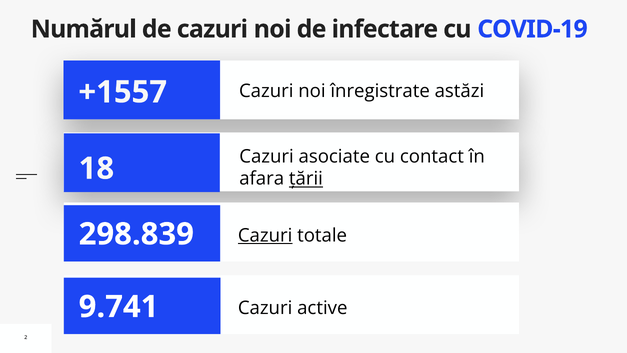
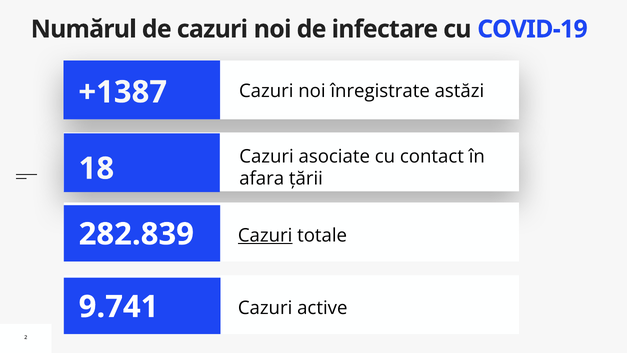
+1557: +1557 -> +1387
țării underline: present -> none
298.839: 298.839 -> 282.839
